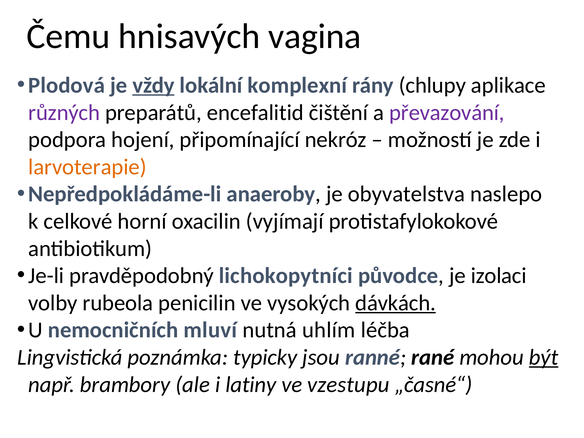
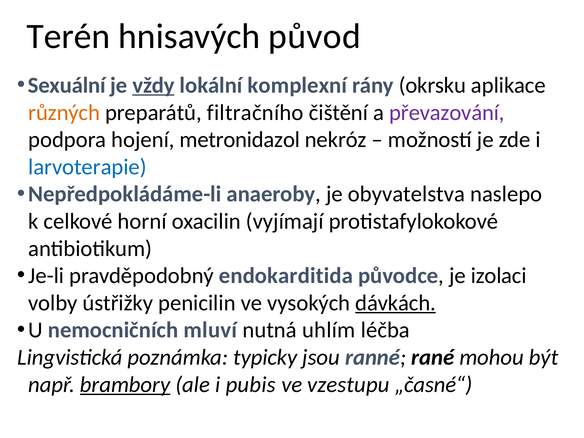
Čemu: Čemu -> Terén
vagina: vagina -> původ
Plodová: Plodová -> Sexuální
chlupy: chlupy -> okrsku
různých colour: purple -> orange
encefalitid: encefalitid -> filtračního
připomínající: připomínající -> metronidazol
larvoterapie colour: orange -> blue
lichokopytníci: lichokopytníci -> endokarditida
rubeola: rubeola -> ústřižky
být underline: present -> none
brambory underline: none -> present
latiny: latiny -> pubis
